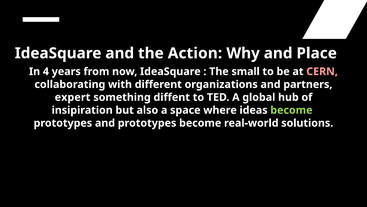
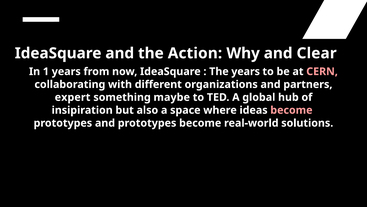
Place: Place -> Clear
4: 4 -> 1
The small: small -> years
diffent: diffent -> maybe
become at (291, 110) colour: light green -> pink
